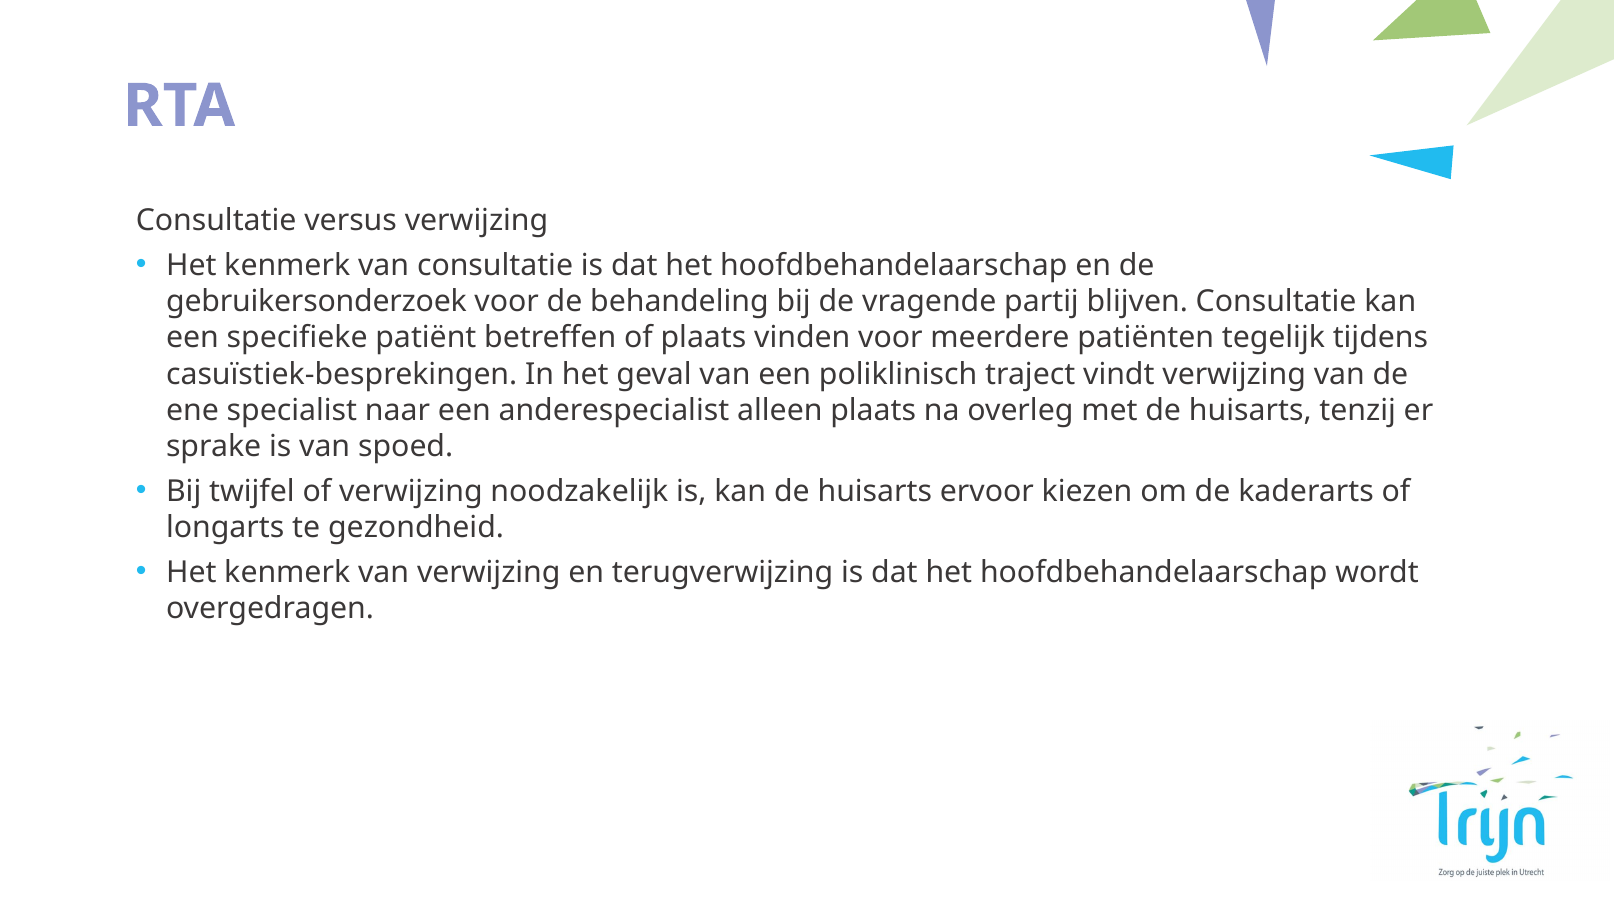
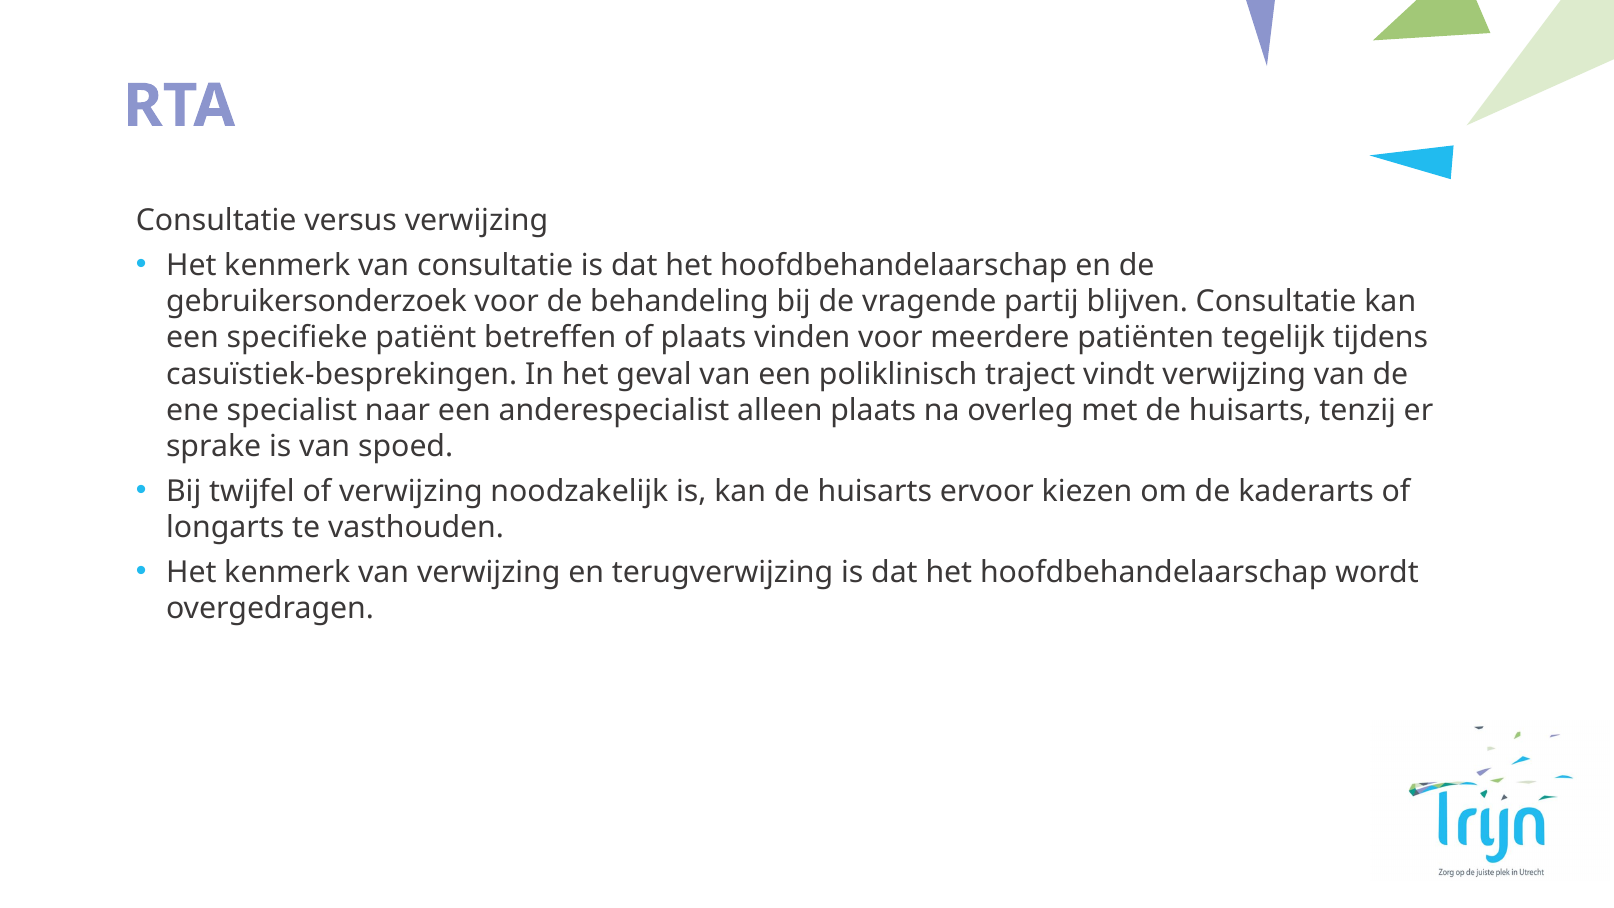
gezondheid: gezondheid -> vasthouden
